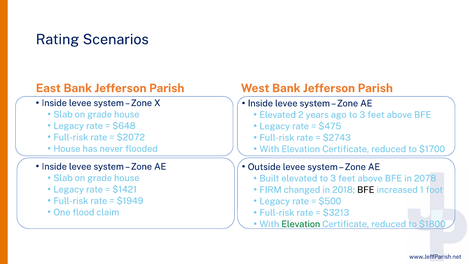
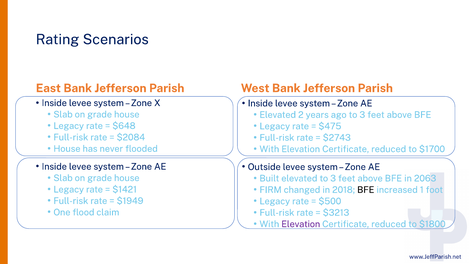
$2072: $2072 -> $2084
2078: 2078 -> 2063
Elevation at (301, 224) colour: green -> purple
